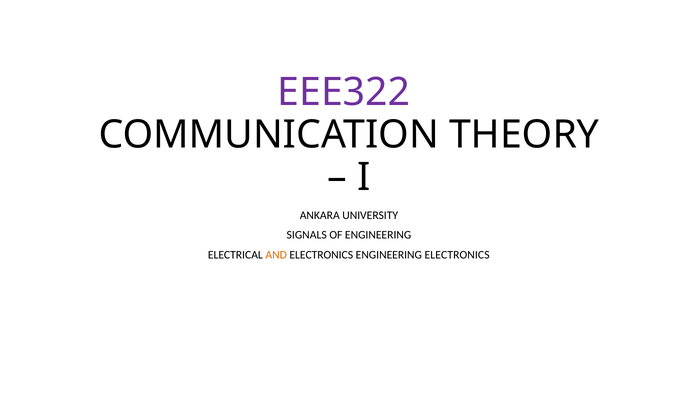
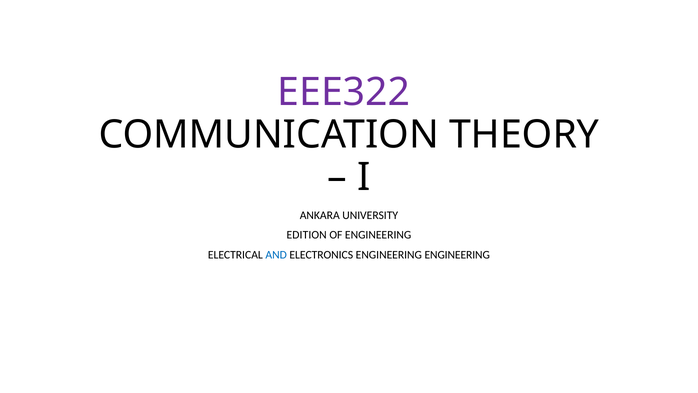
SIGNALS: SIGNALS -> EDITION
AND colour: orange -> blue
ENGINEERING ELECTRONICS: ELECTRONICS -> ENGINEERING
